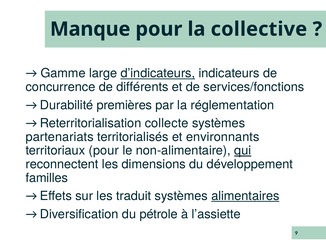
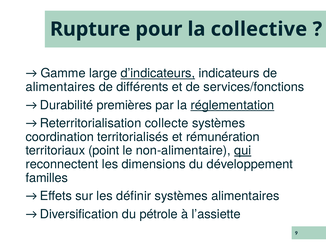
Manque: Manque -> Rupture
concurrence at (60, 87): concurrence -> alimentaires
réglementation underline: none -> present
partenariats: partenariats -> coordination
environnants: environnants -> rémunération
territoriaux pour: pour -> point
traduit: traduit -> définir
alimentaires at (245, 196) underline: present -> none
